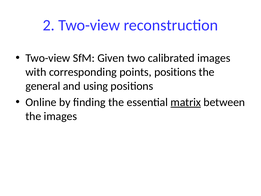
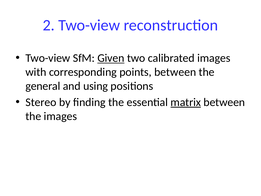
Given underline: none -> present
points positions: positions -> between
Online: Online -> Stereo
